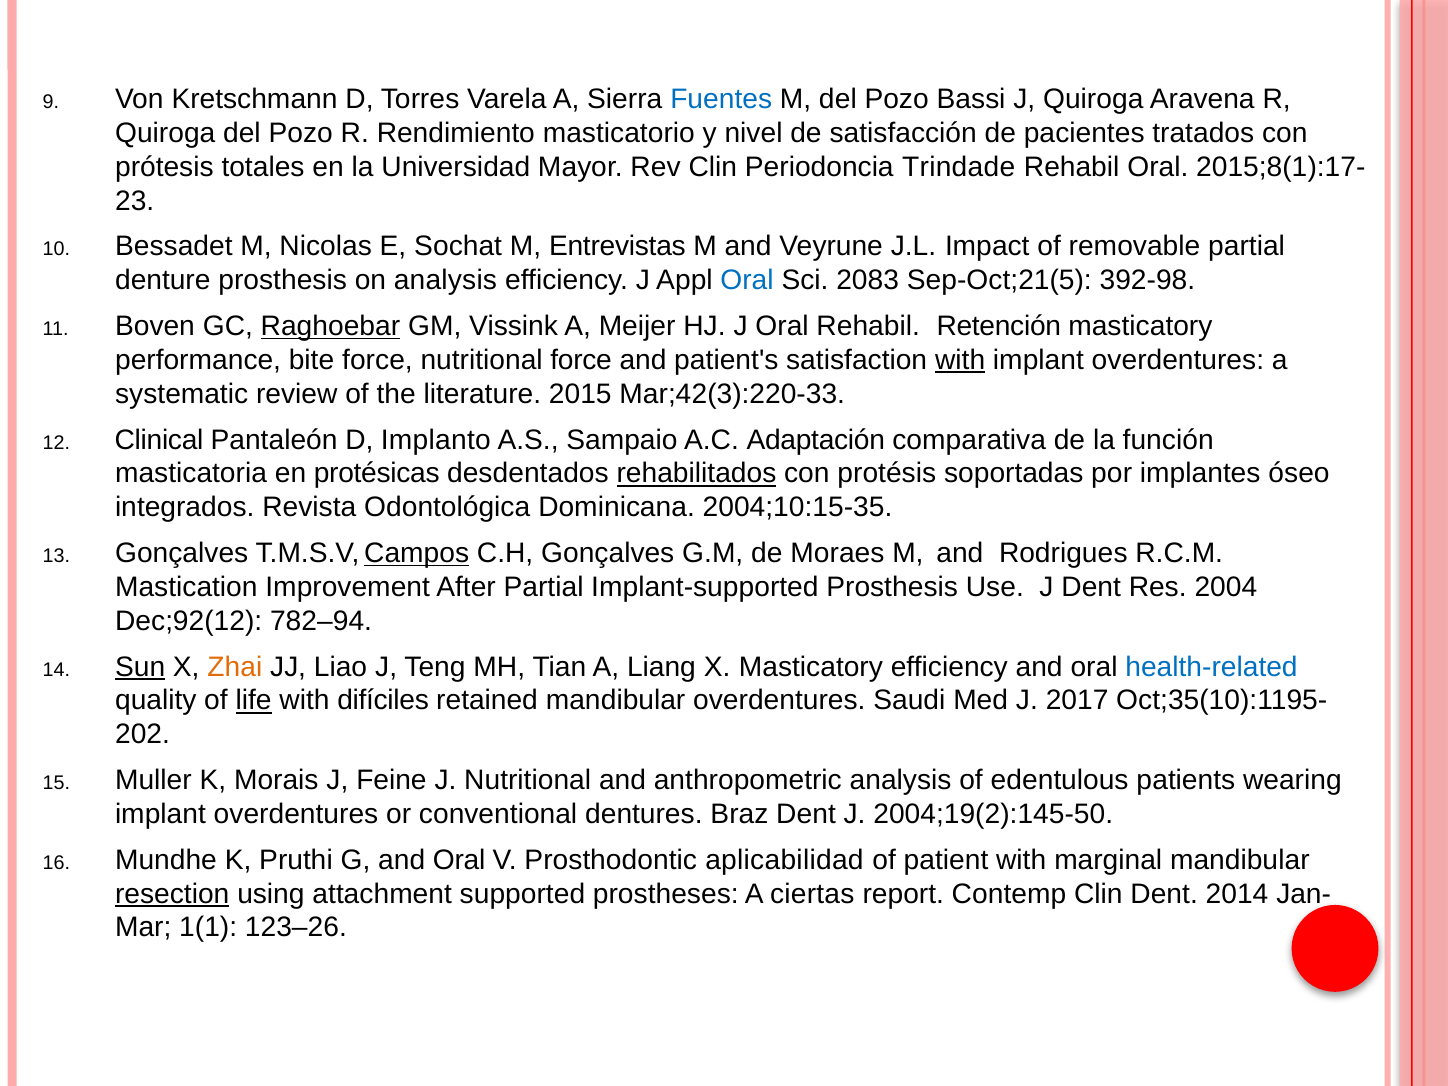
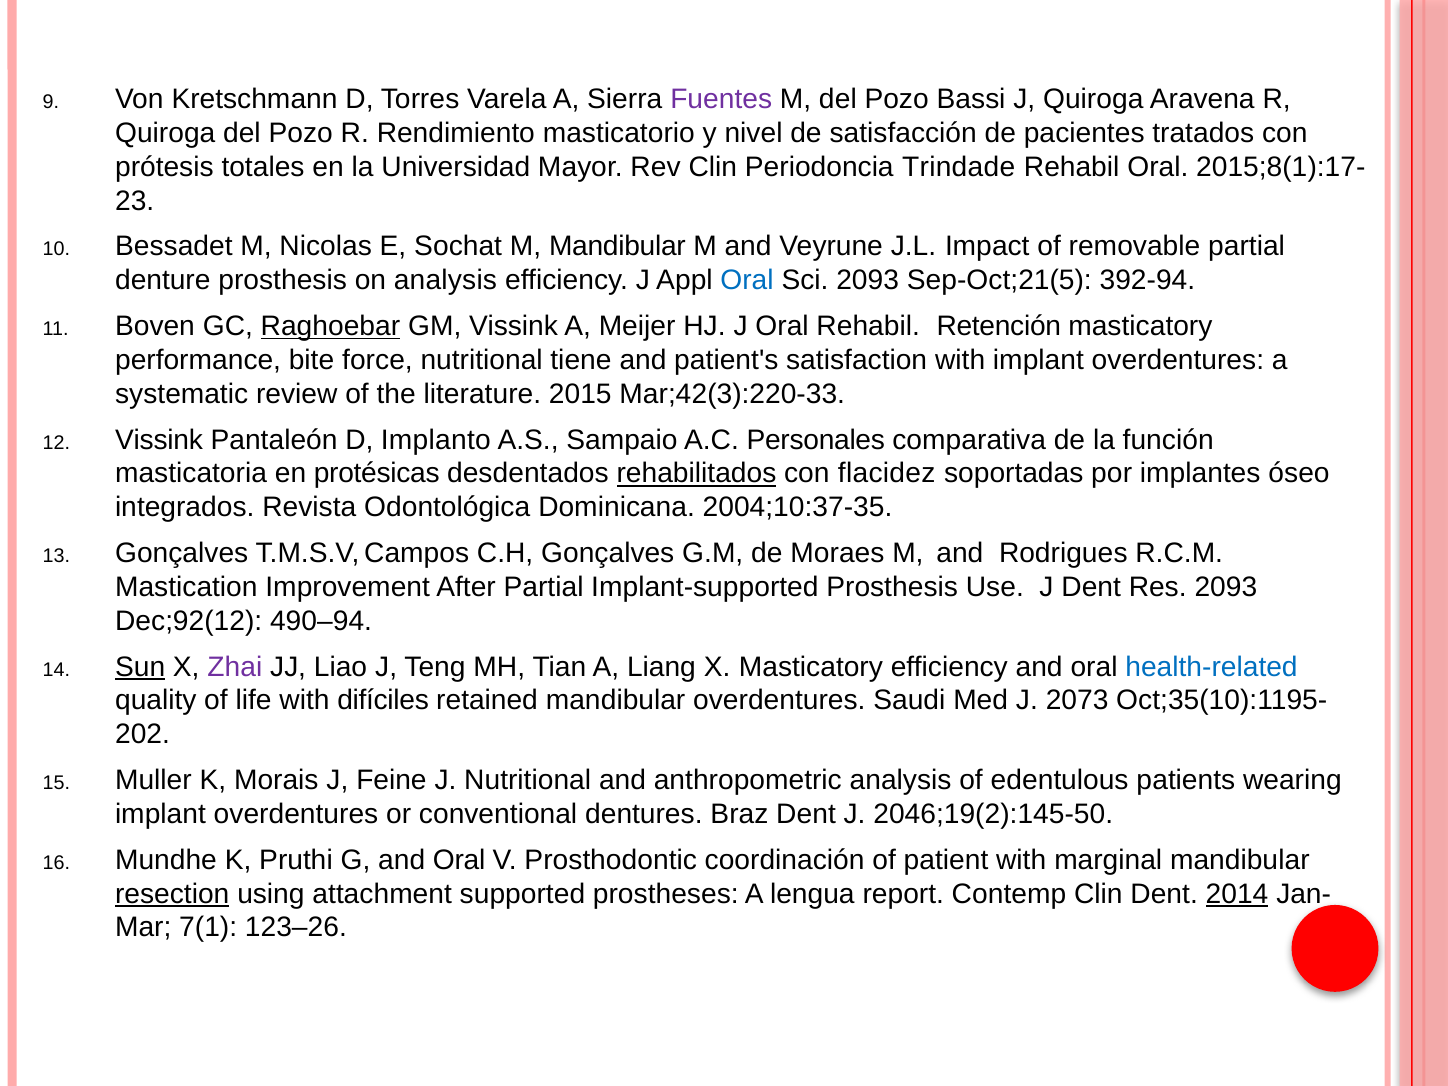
Fuentes colour: blue -> purple
M Entrevistas: Entrevistas -> Mandibular
Sci 2083: 2083 -> 2093
392-98: 392-98 -> 392-94
nutritional force: force -> tiene
with at (960, 360) underline: present -> none
Clinical at (159, 440): Clinical -> Vissink
Adaptación: Adaptación -> Personales
protésis: protésis -> flacidez
2004;10:15-35: 2004;10:15-35 -> 2004;10:37-35
Campos underline: present -> none
Res 2004: 2004 -> 2093
782–94: 782–94 -> 490–94
Zhai colour: orange -> purple
life underline: present -> none
2017: 2017 -> 2073
2004;19(2):145-50: 2004;19(2):145-50 -> 2046;19(2):145-50
aplicabilidad: aplicabilidad -> coordinación
ciertas: ciertas -> lengua
2014 underline: none -> present
1(1: 1(1 -> 7(1
